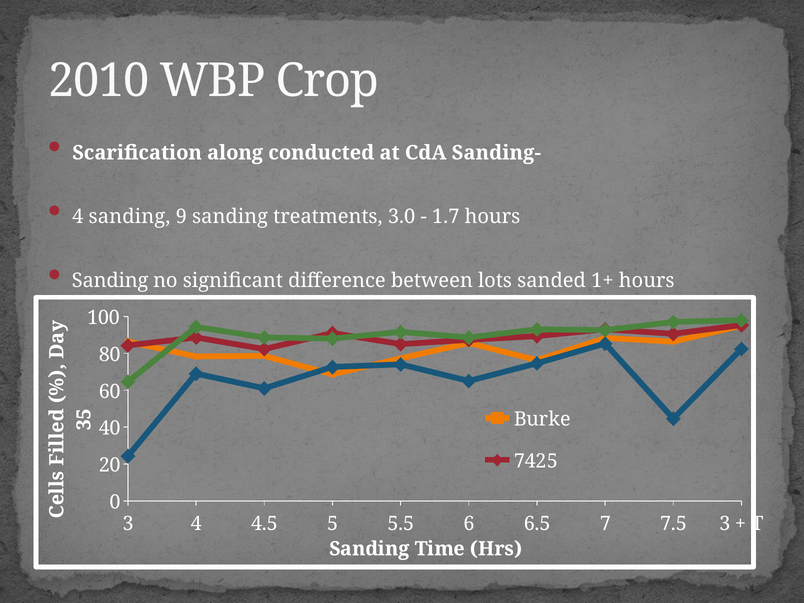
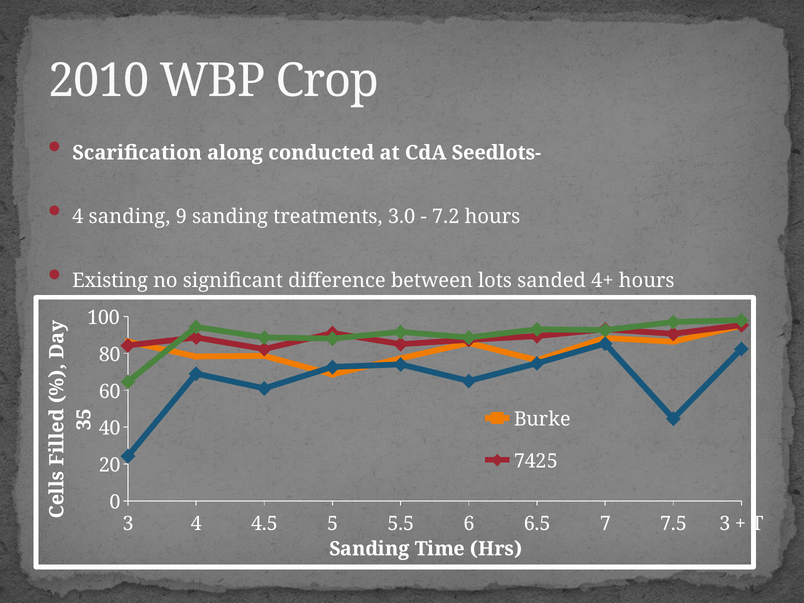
Sanding-: Sanding- -> Seedlots-
1.7: 1.7 -> 7.2
Sanding at (110, 281): Sanding -> Existing
1+: 1+ -> 4+
